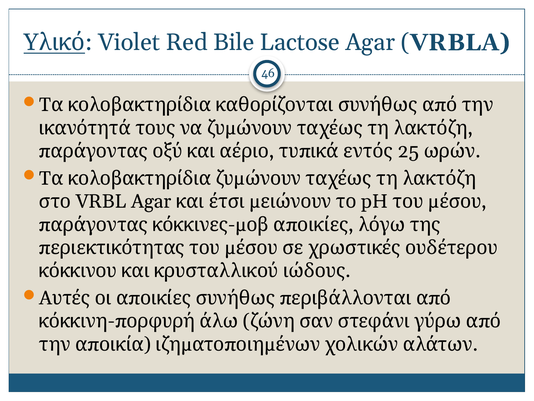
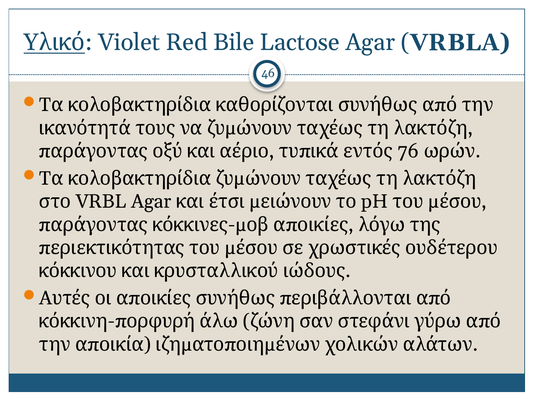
25: 25 -> 76
